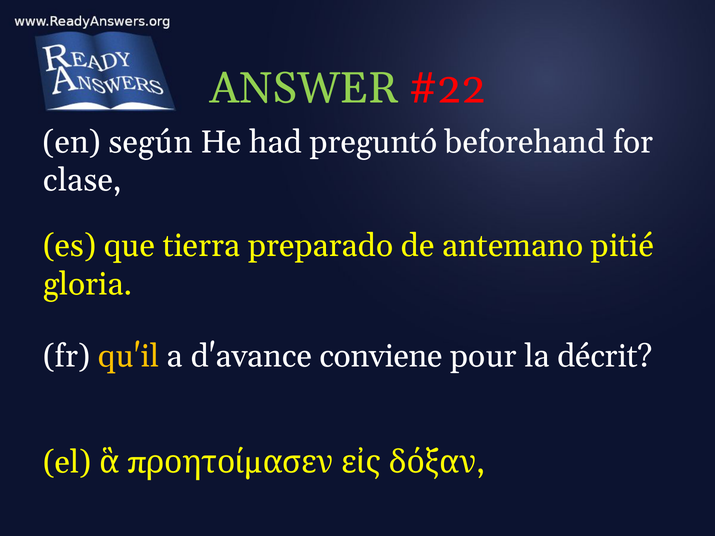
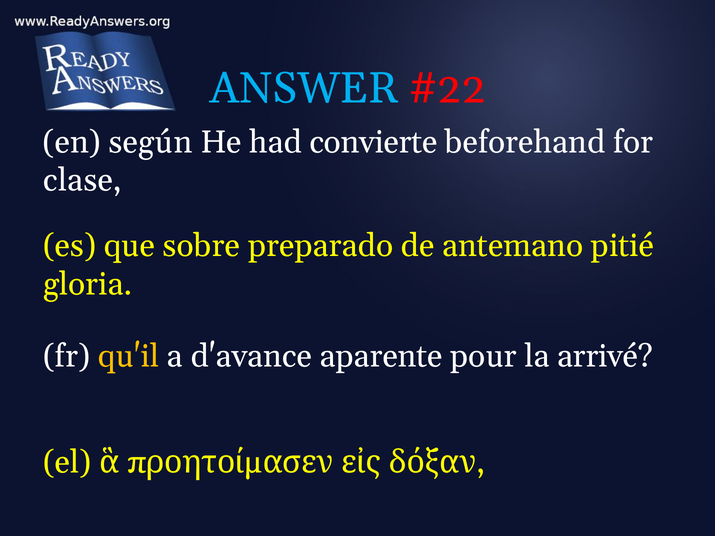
ANSWER colour: light green -> light blue
preguntó: preguntó -> convierte
tierra: tierra -> sobre
conviene: conviene -> aparente
décrit: décrit -> arrivé
